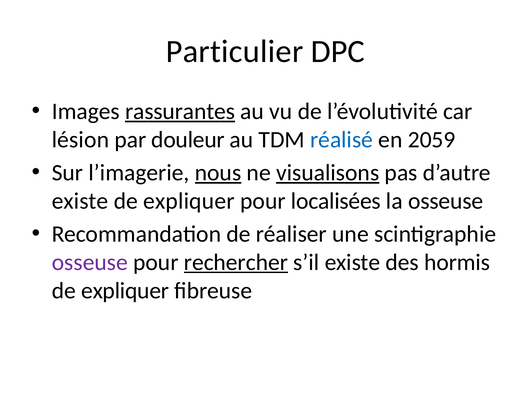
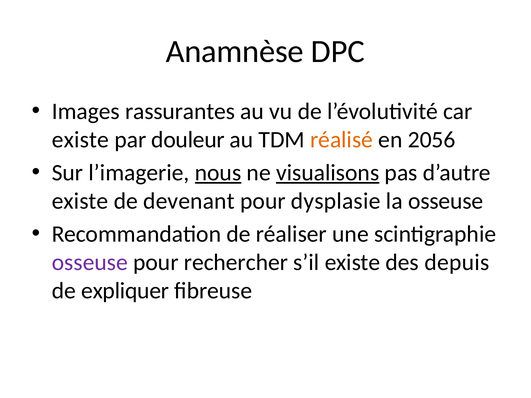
Particulier: Particulier -> Anamnèse
rassurantes underline: present -> none
lésion at (80, 140): lésion -> existe
réalisé colour: blue -> orange
2059: 2059 -> 2056
expliquer at (189, 201): expliquer -> devenant
localisées: localisées -> dysplasie
rechercher underline: present -> none
hormis: hormis -> depuis
